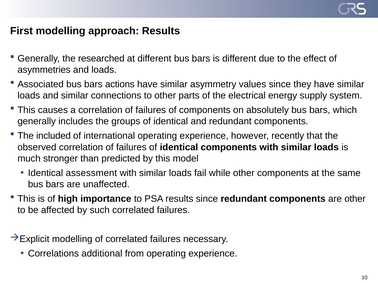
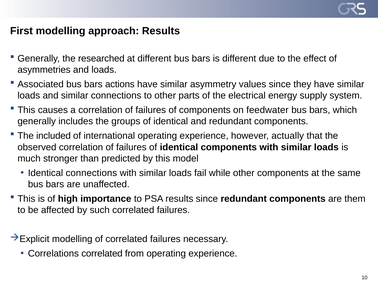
absolutely: absolutely -> feedwater
recently: recently -> actually
Identical assessment: assessment -> connections
are other: other -> them
Correlations additional: additional -> correlated
